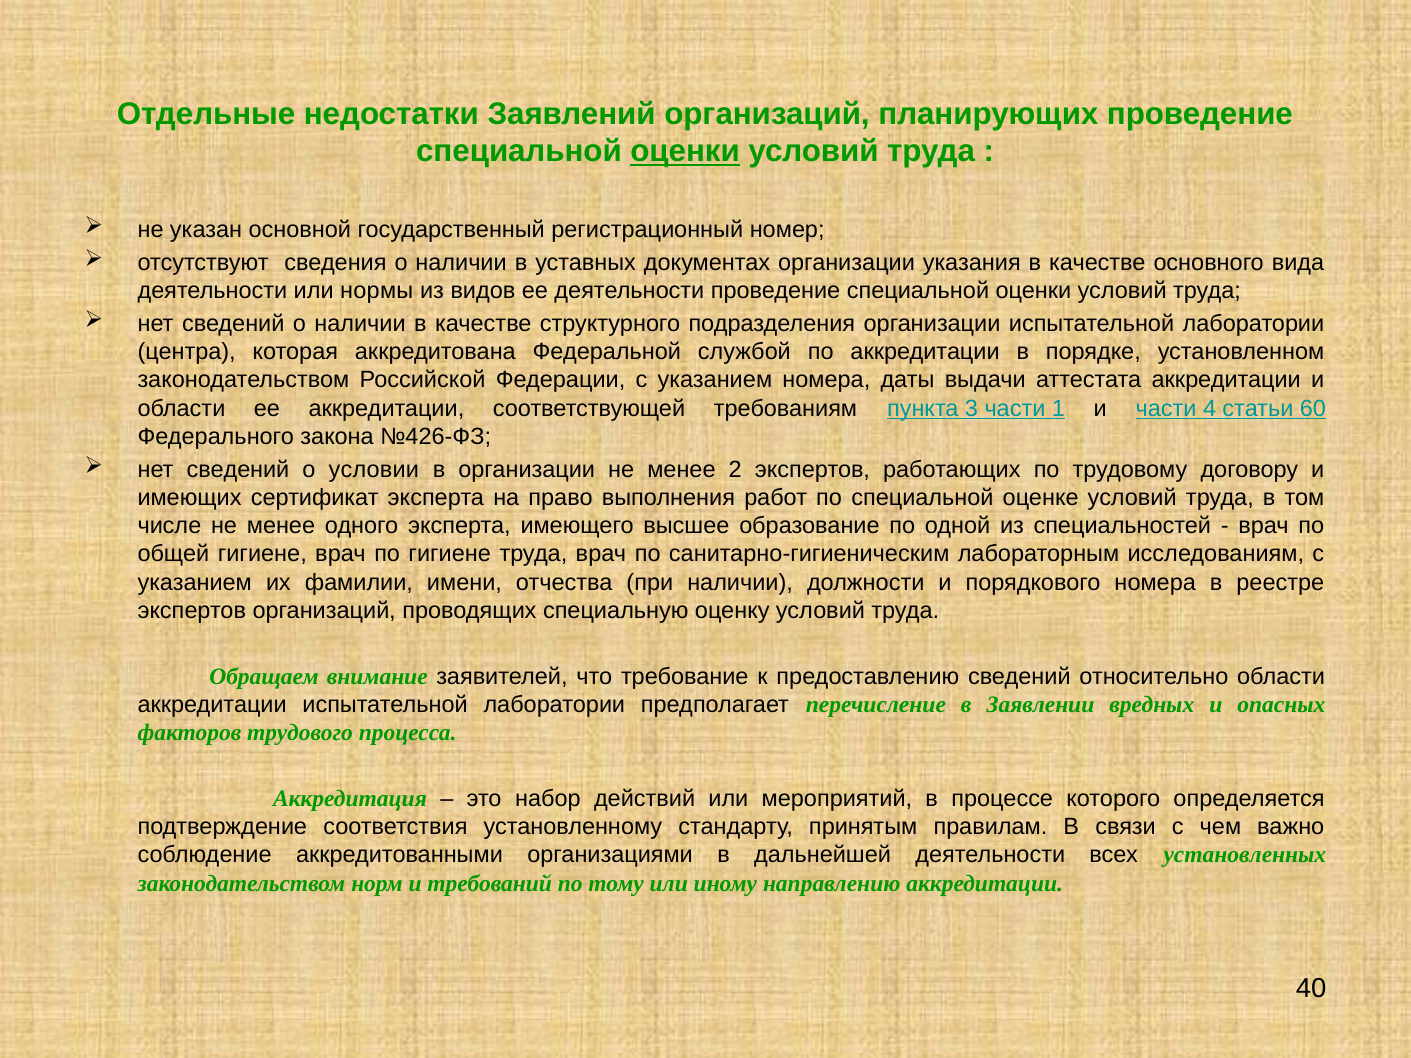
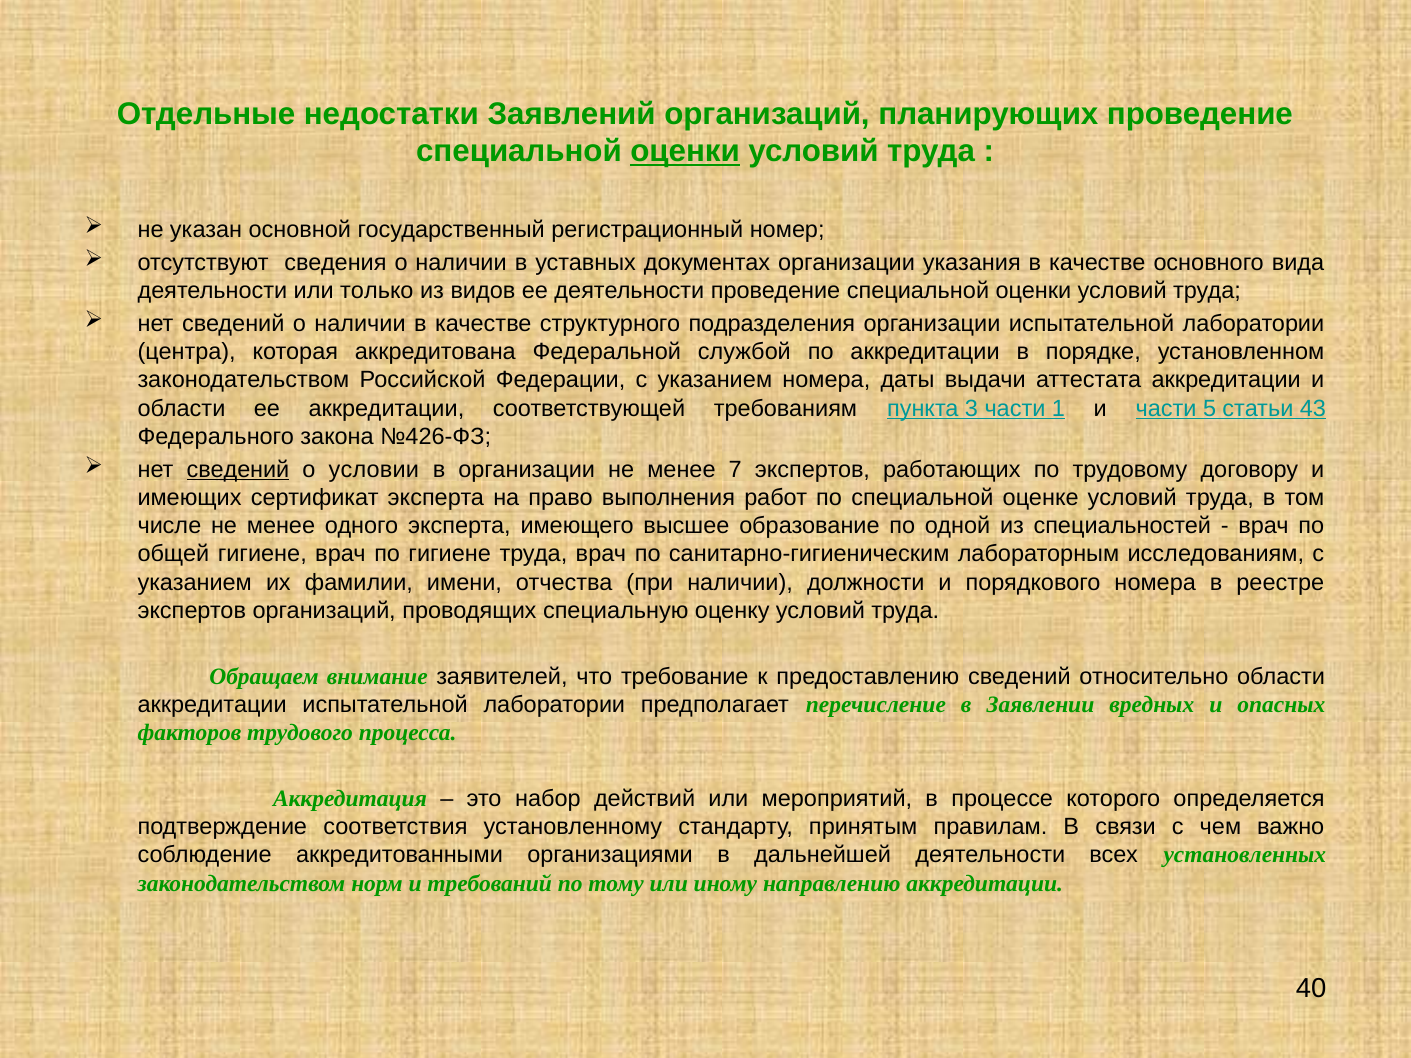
нормы: нормы -> только
4: 4 -> 5
60: 60 -> 43
сведений at (238, 470) underline: none -> present
2: 2 -> 7
